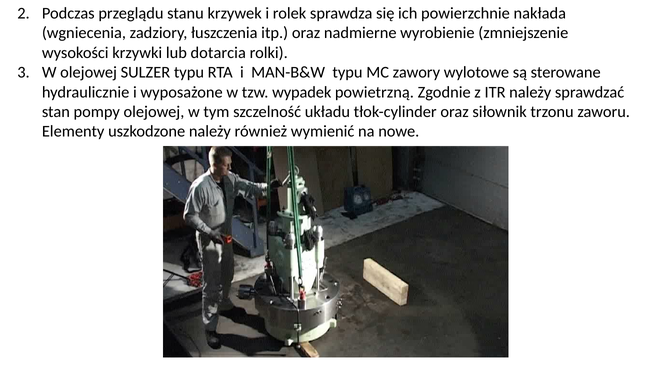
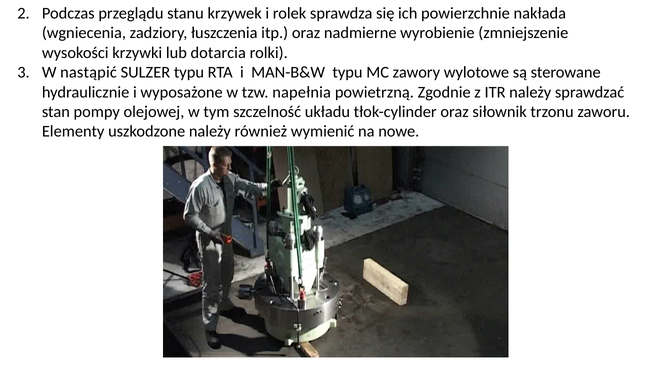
W olejowej: olejowej -> nastąpić
wypadek: wypadek -> napełnia
